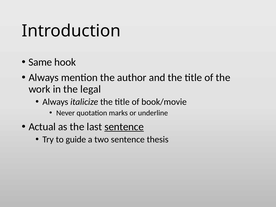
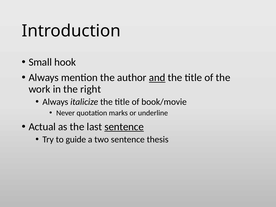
Same: Same -> Small
and underline: none -> present
legal: legal -> right
